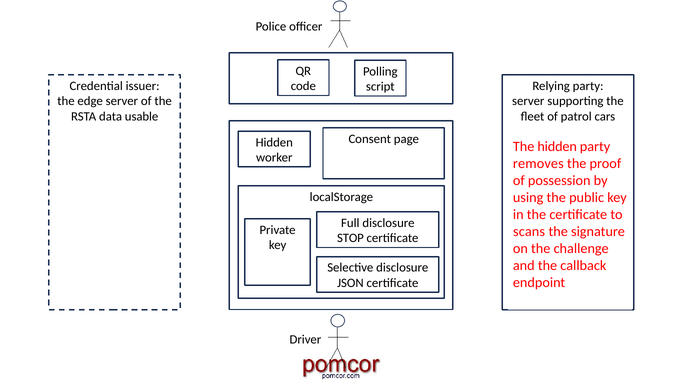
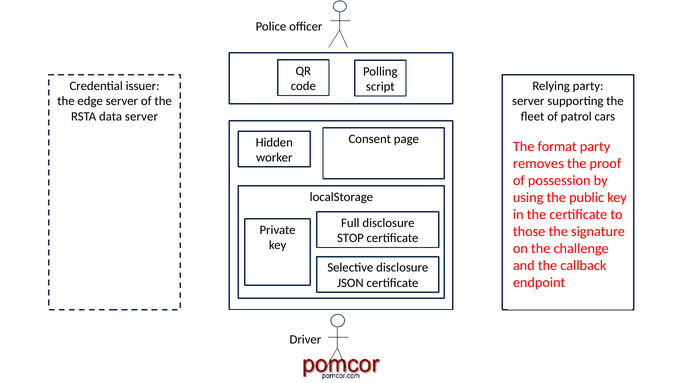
data usable: usable -> server
The hidden: hidden -> format
scans: scans -> those
